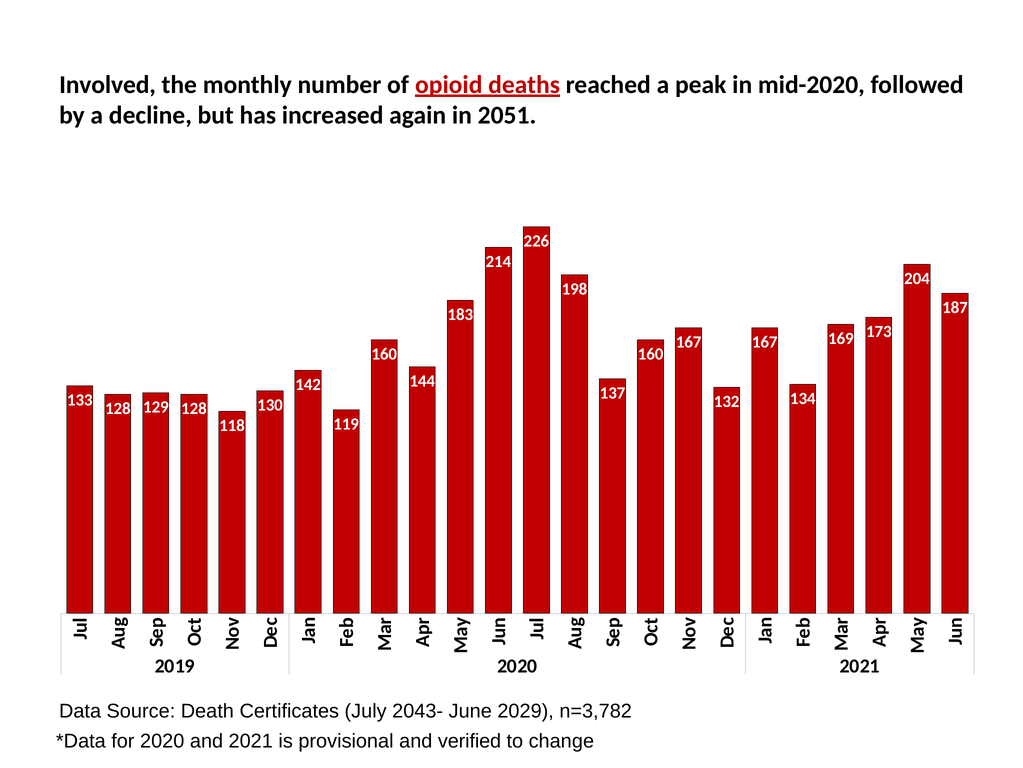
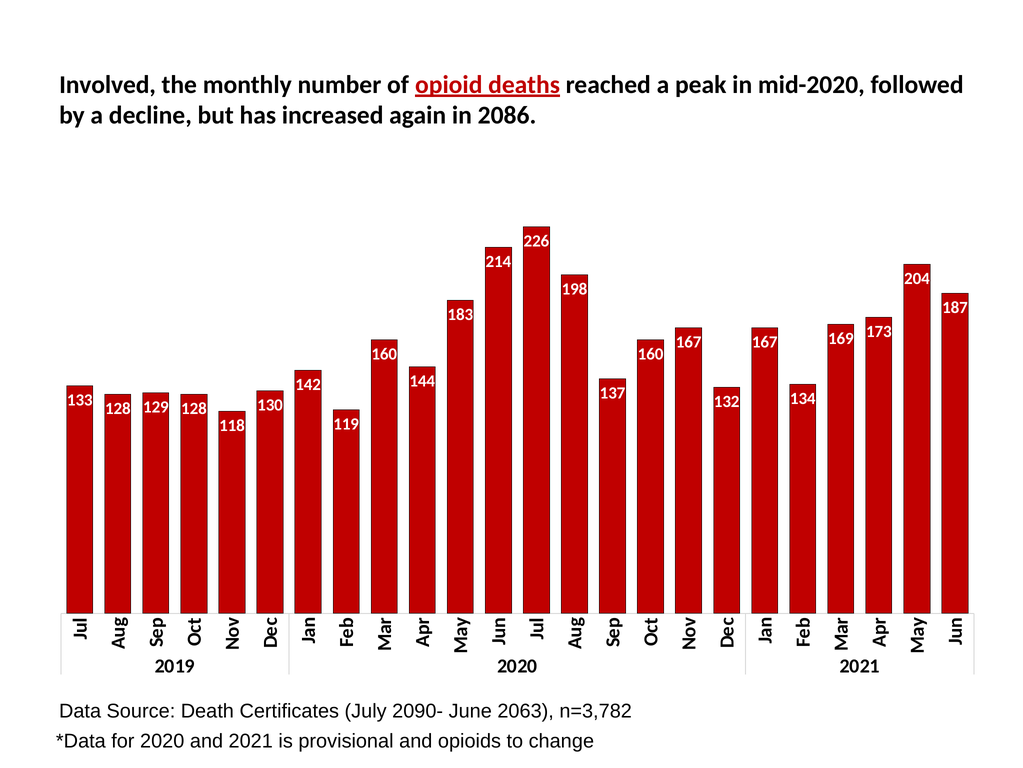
2051: 2051 -> 2086
2043-: 2043- -> 2090-
2029: 2029 -> 2063
verified: verified -> opioids
